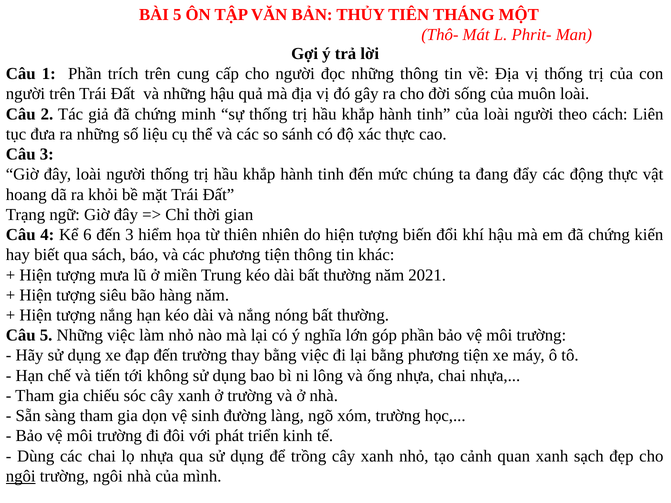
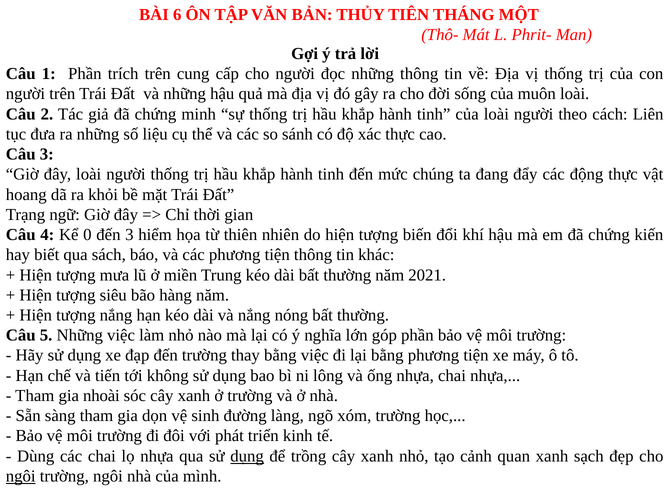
BÀI 5: 5 -> 6
6: 6 -> 0
chiếu: chiếu -> nhoài
dụng at (247, 456) underline: none -> present
